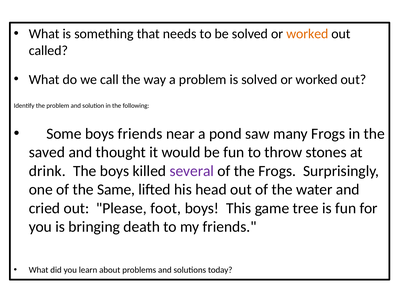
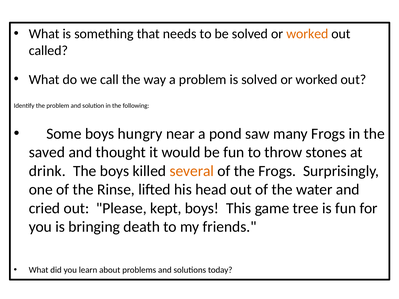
boys friends: friends -> hungry
several colour: purple -> orange
Same: Same -> Rinse
foot: foot -> kept
